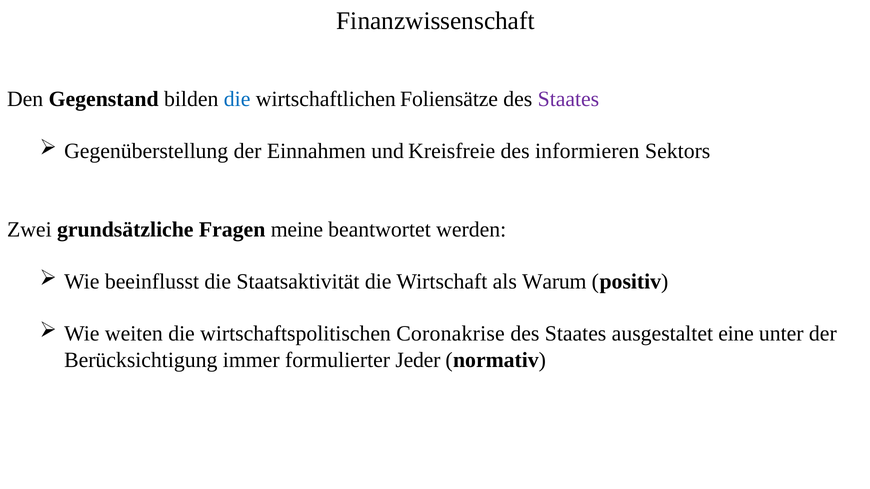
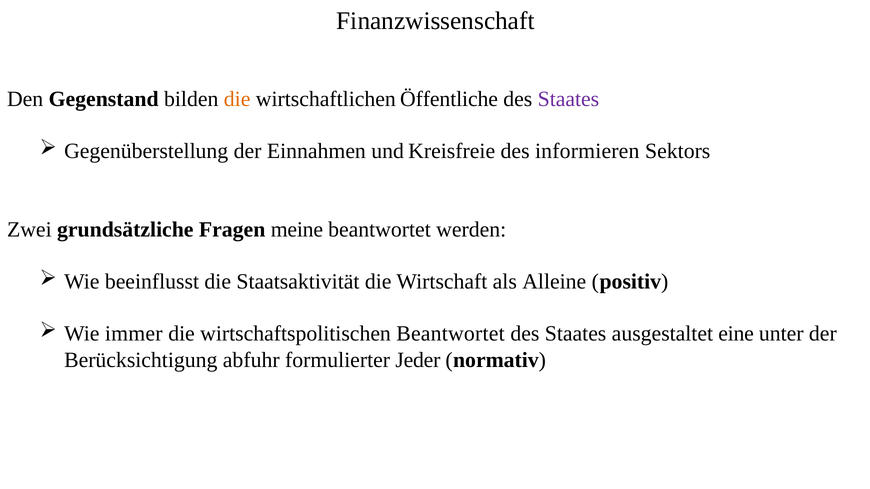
die at (237, 99) colour: blue -> orange
Foliensätze: Foliensätze -> Öffentliche
Warum: Warum -> Alleine
weiten: weiten -> immer
wirtschaftspolitischen Coronakrise: Coronakrise -> Beantwortet
immer: immer -> abfuhr
